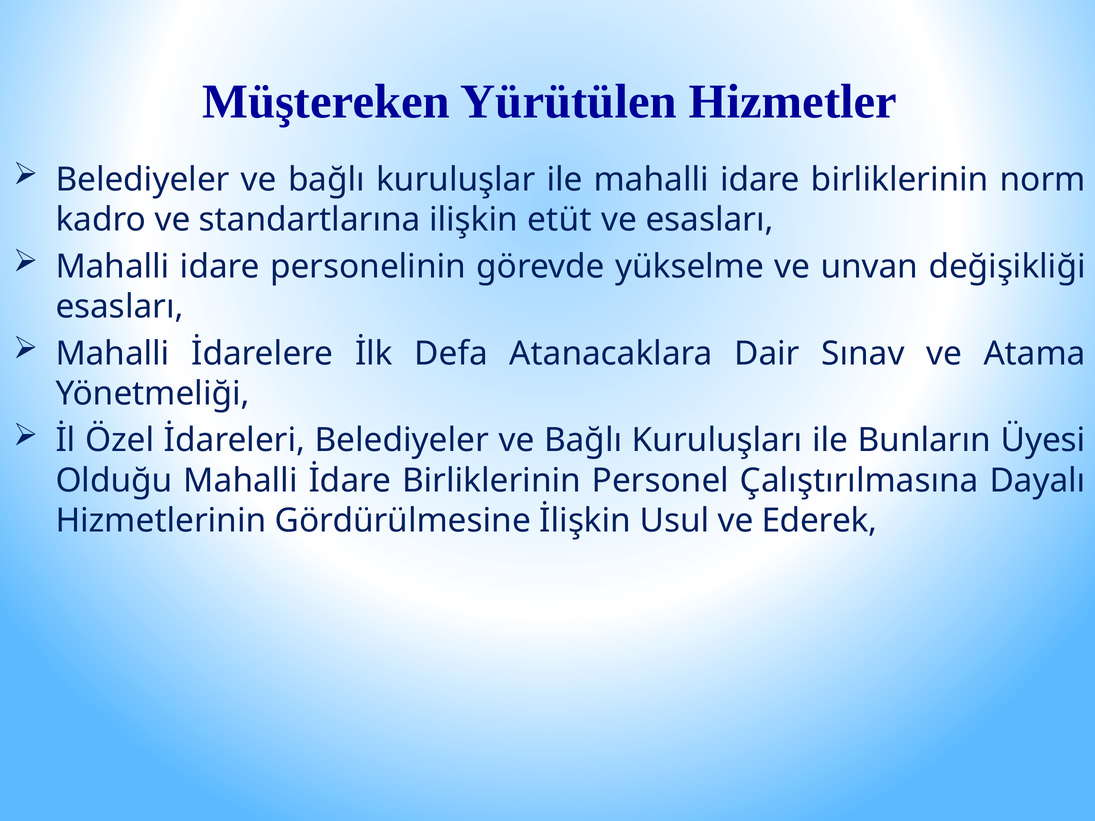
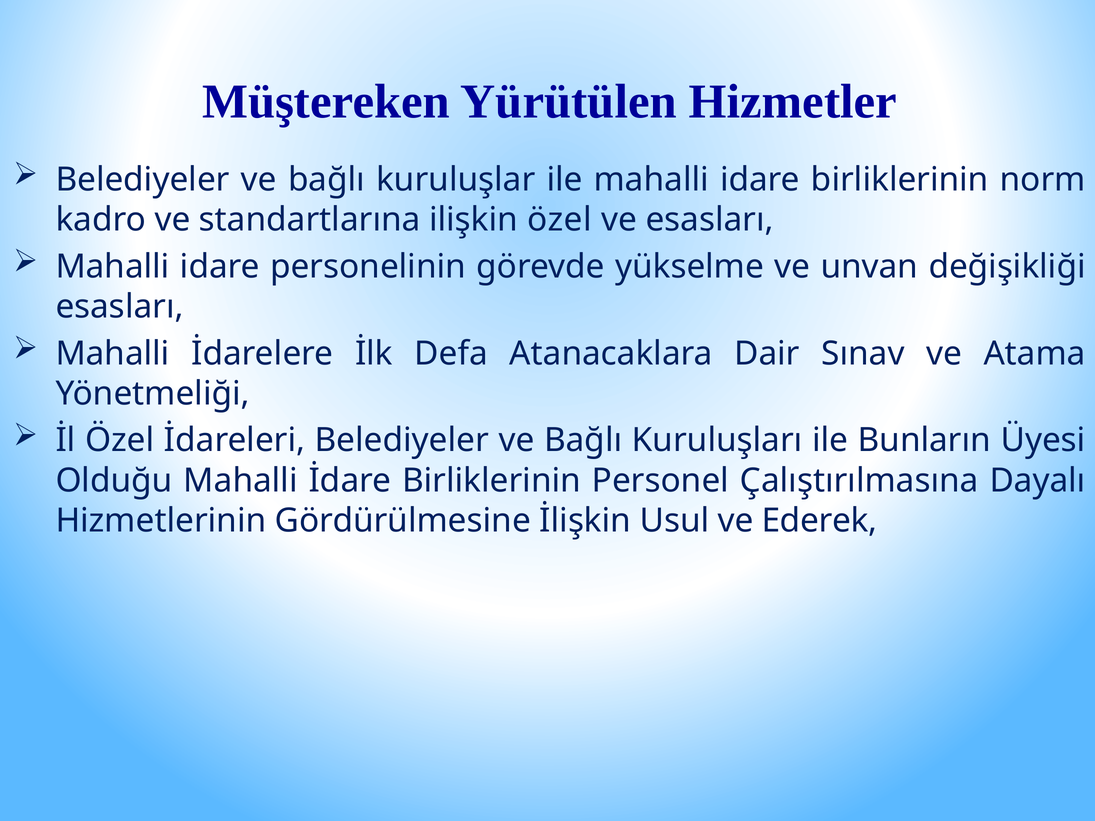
ilişkin etüt: etüt -> özel
